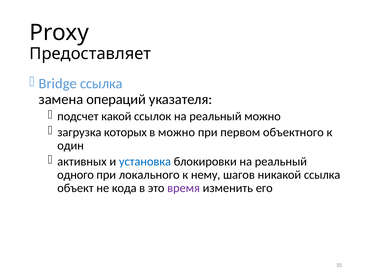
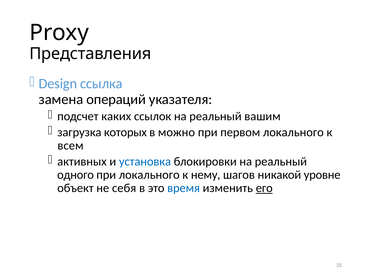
Предоставляет: Предоставляет -> Представления
Bridge: Bridge -> Design
какой: какой -> каких
реальный можно: можно -> вашим
первом объектного: объектного -> локального
один: один -> всем
никакой ссылка: ссылка -> уровне
кода: кода -> себя
время colour: purple -> blue
его underline: none -> present
